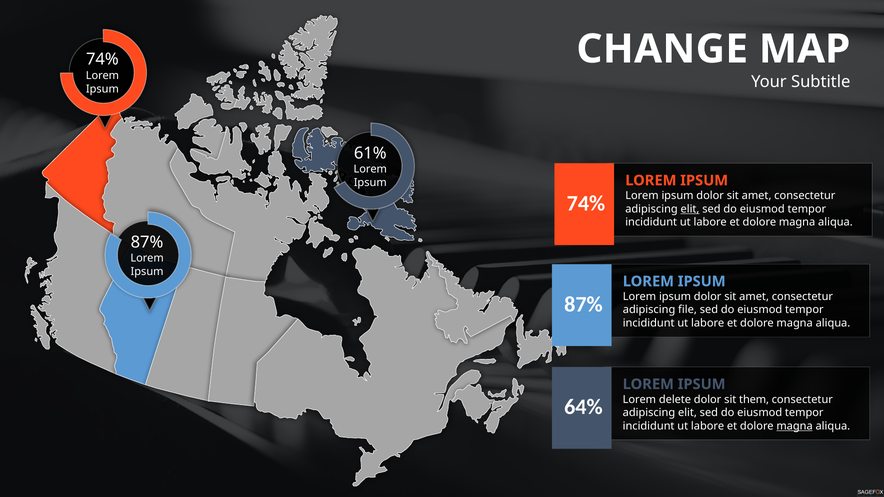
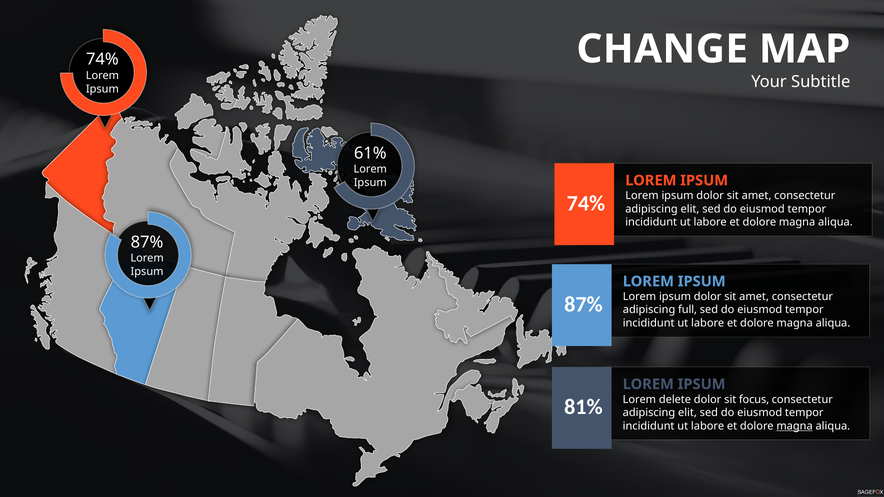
elit at (690, 209) underline: present -> none
file: file -> full
them: them -> focus
64%: 64% -> 81%
